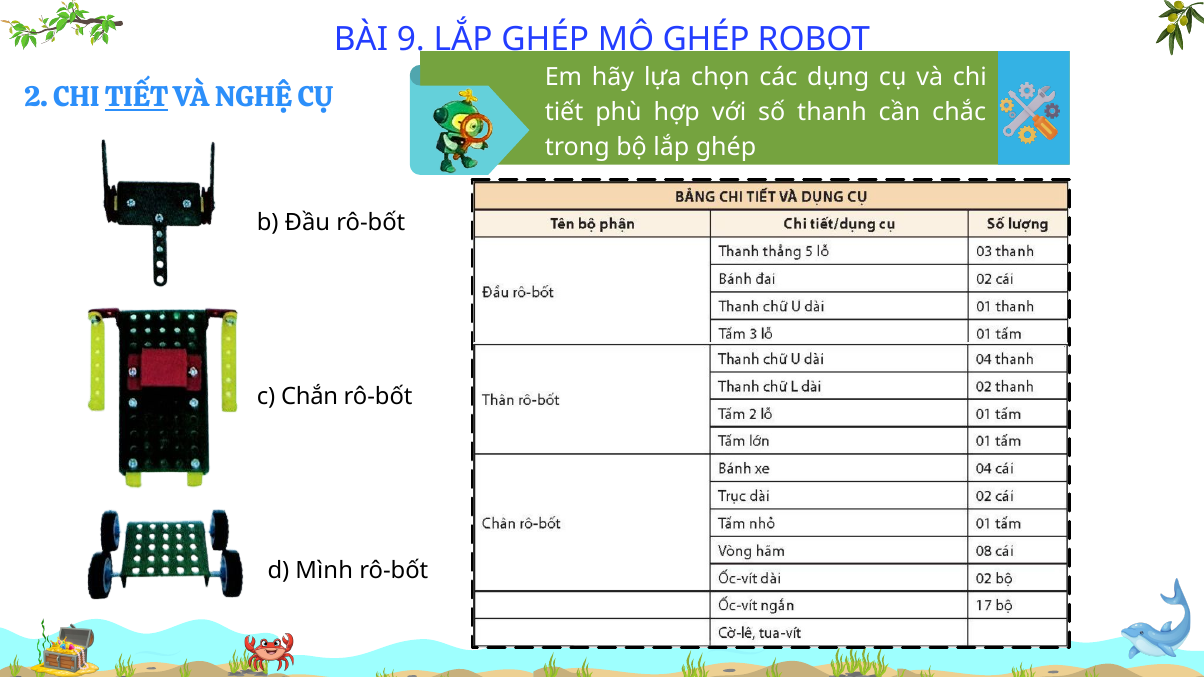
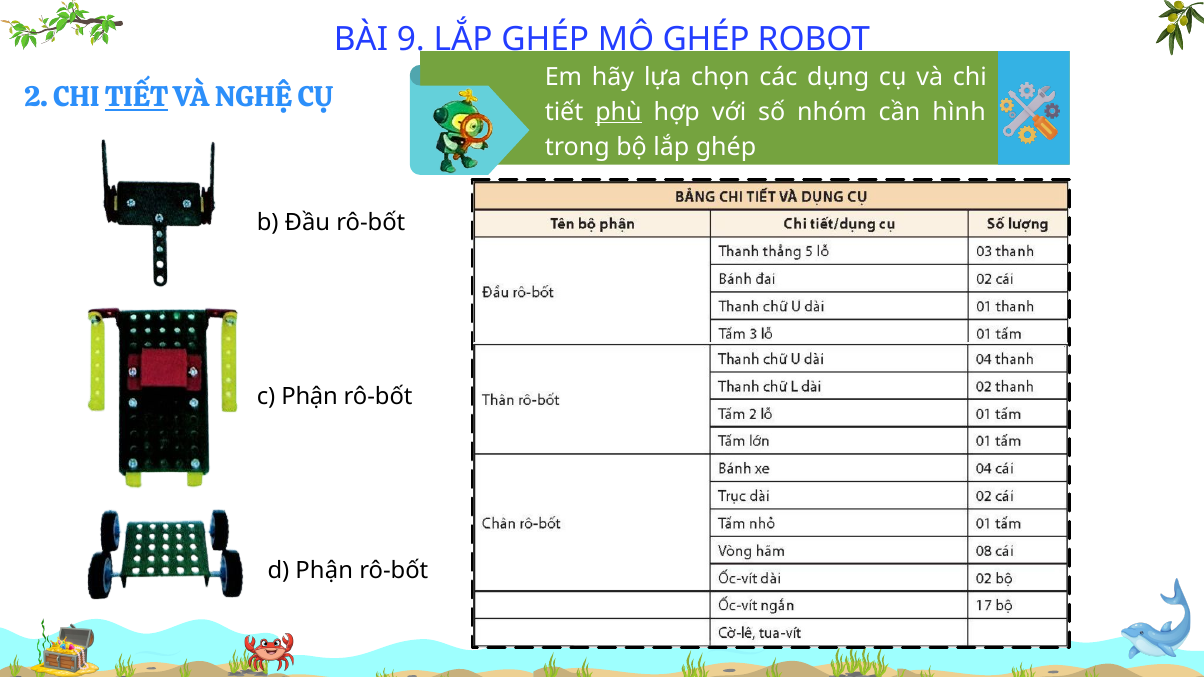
phù underline: none -> present
thanh: thanh -> nhóm
chắc: chắc -> hình
c Chắn: Chắn -> Phận
d Mình: Mình -> Phận
